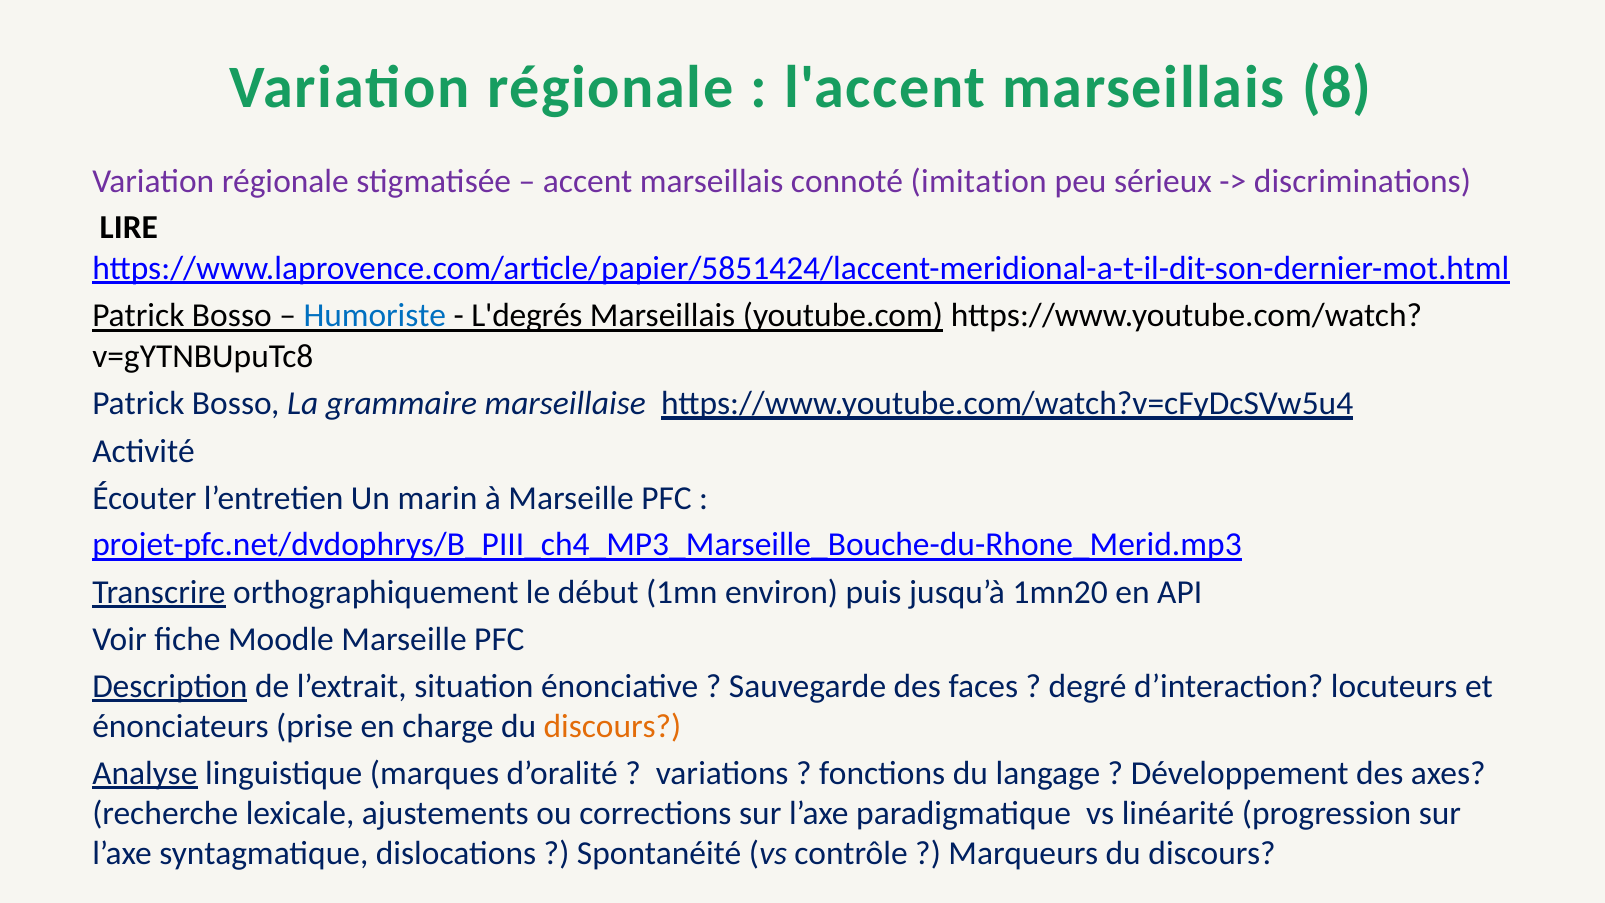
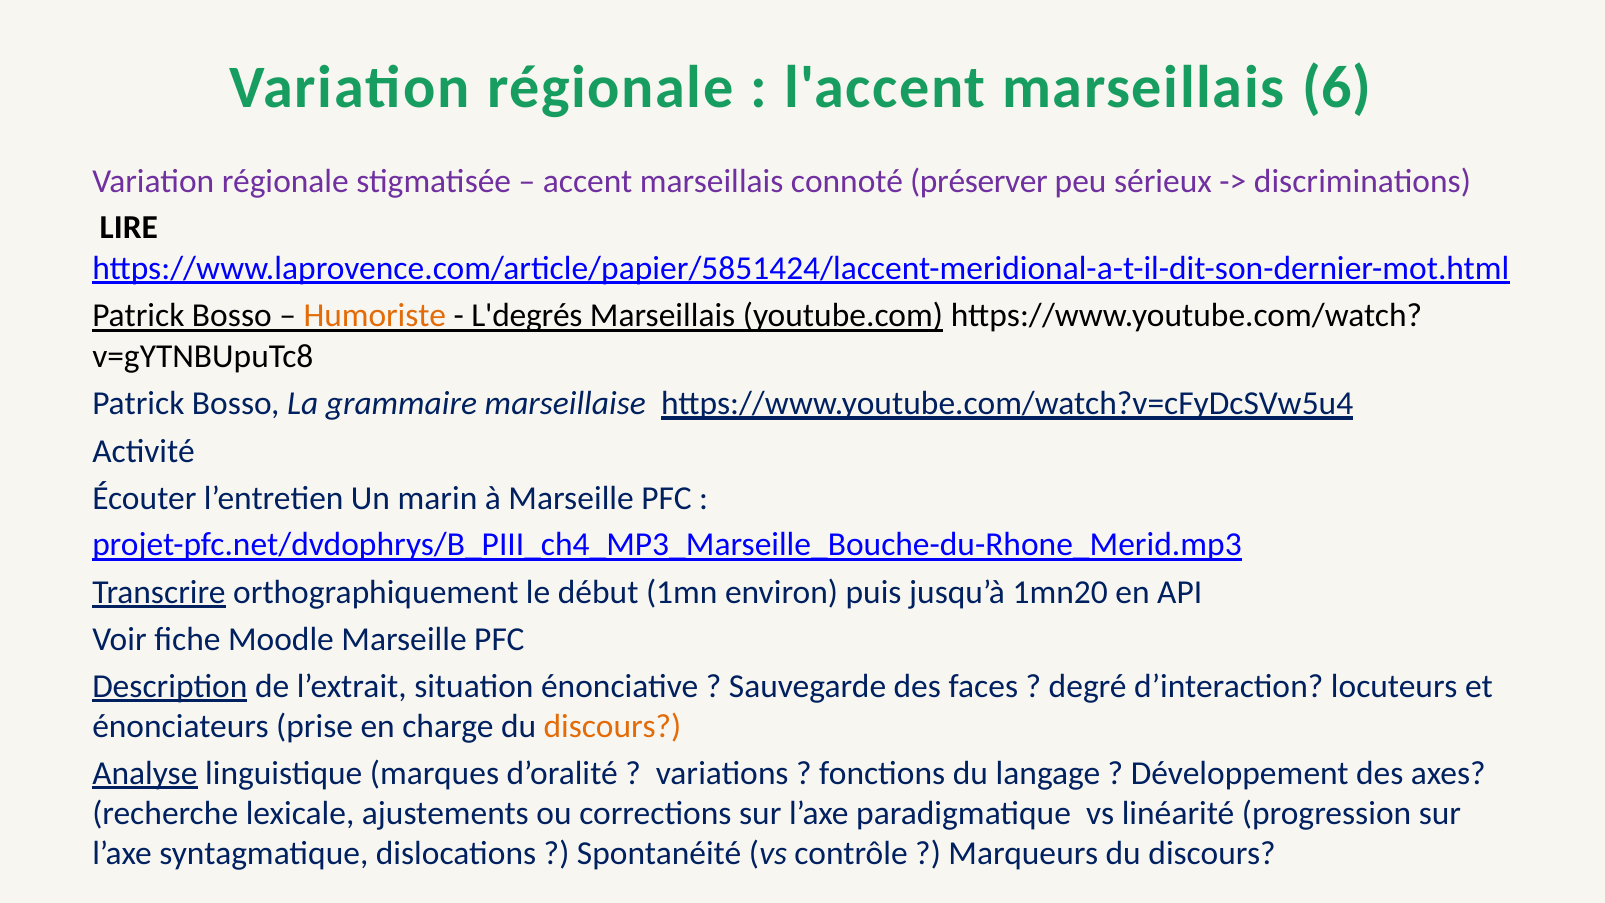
8: 8 -> 6
imitation: imitation -> préserver
Humoriste colour: blue -> orange
